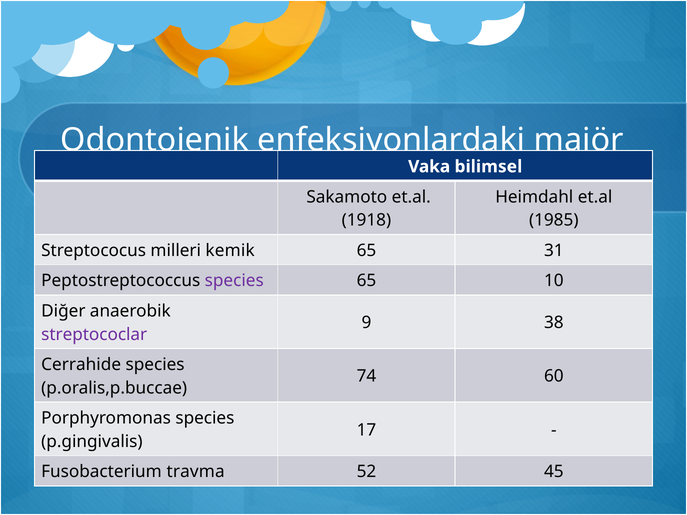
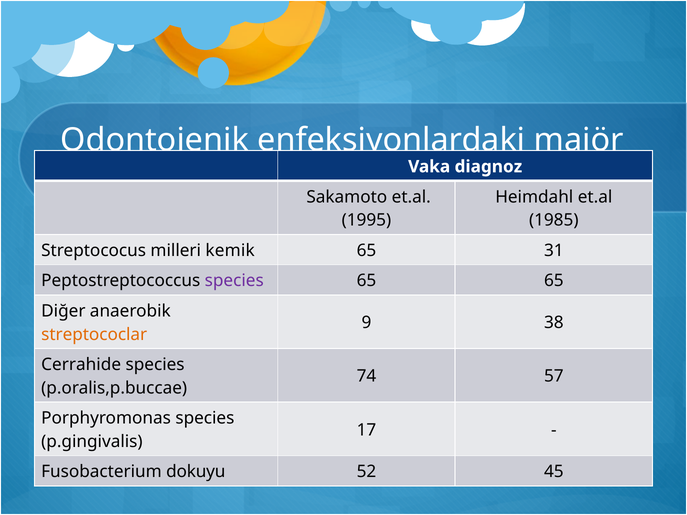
bilimsel: bilimsel -> diagnoz
1918: 1918 -> 1995
65 10: 10 -> 65
streptococlar colour: purple -> orange
60: 60 -> 57
travma: travma -> dokuyu
